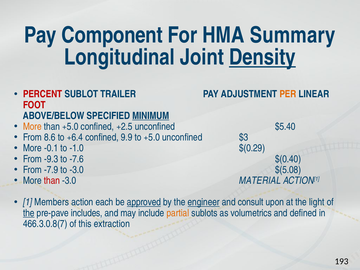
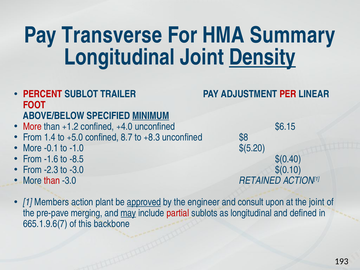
Component: Component -> Transverse
PER colour: orange -> red
More at (32, 127) colour: orange -> red
than +5.0: +5.0 -> +1.2
+2.5: +2.5 -> +4.0
$5.40: $5.40 -> $6.15
8.6: 8.6 -> 1.4
+6.4: +6.4 -> +5.0
9.9: 9.9 -> 8.7
to +5.0: +5.0 -> +8.3
$3: $3 -> $8
$(0.29: $(0.29 -> $(5.20
-9.3: -9.3 -> -1.6
-7.6: -7.6 -> -8.5
-7.9: -7.9 -> -2.3
$(5.08: $(5.08 -> $(0.10
MATERIAL: MATERIAL -> RETAINED
each: each -> plant
engineer underline: present -> none
the light: light -> joint
the at (29, 213) underline: present -> none
includes: includes -> merging
may underline: none -> present
partial colour: orange -> red
as volumetrics: volumetrics -> longitudinal
466.3.0.8(7: 466.3.0.8(7 -> 665.1.9.6(7
extraction: extraction -> backbone
